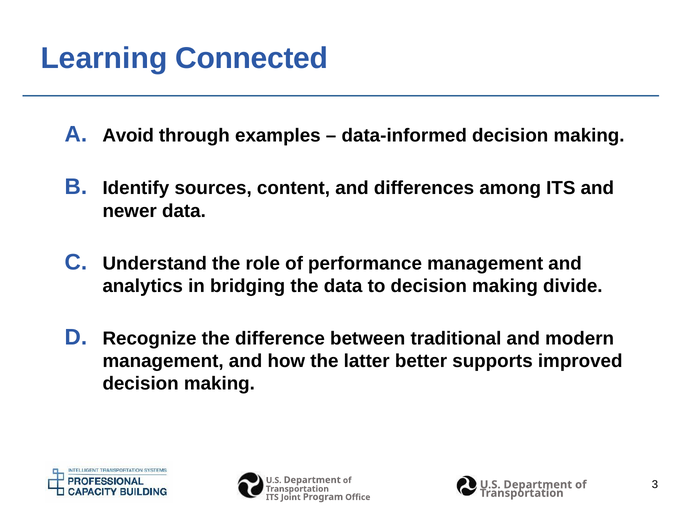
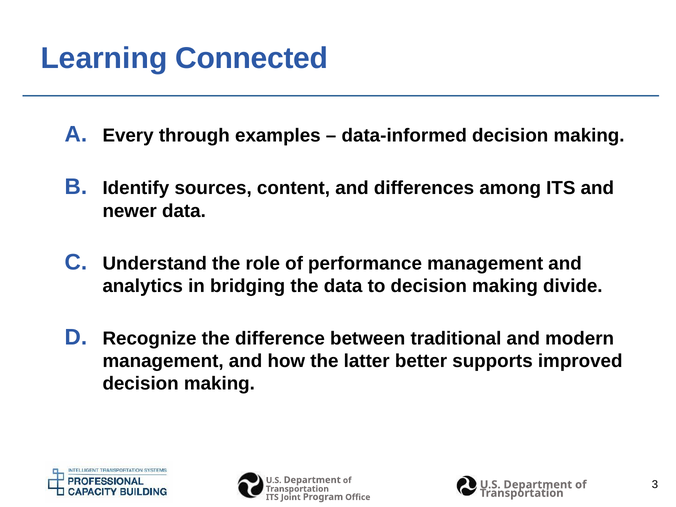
Avoid: Avoid -> Every
